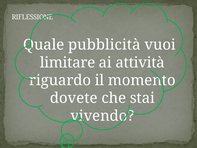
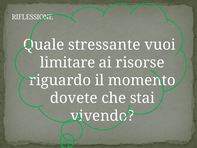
pubblicità: pubblicità -> stressante
attività: attività -> risorse
